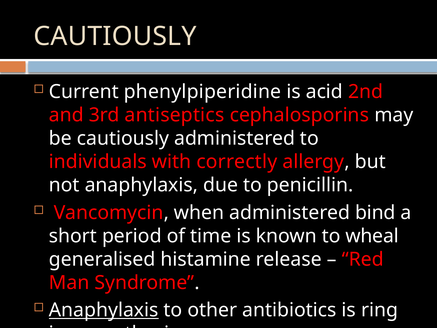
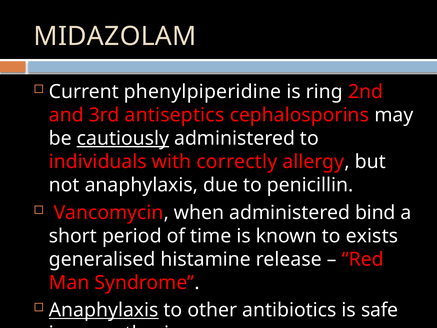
CAUTIOUSLY at (115, 36): CAUTIOUSLY -> MIDAZOLAM
acid: acid -> ring
cautiously at (123, 138) underline: none -> present
wheal: wheal -> exists
ring: ring -> safe
